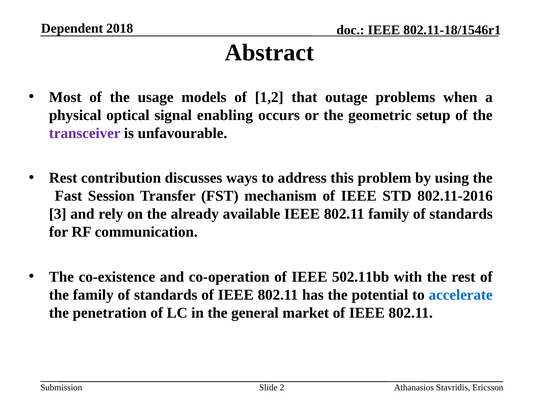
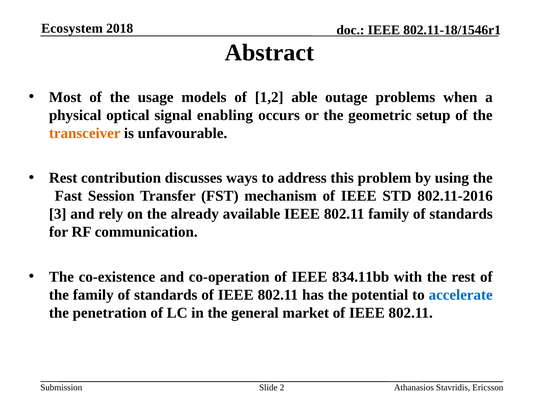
Dependent: Dependent -> Ecosystem
that: that -> able
transceiver colour: purple -> orange
502.11bb: 502.11bb -> 834.11bb
